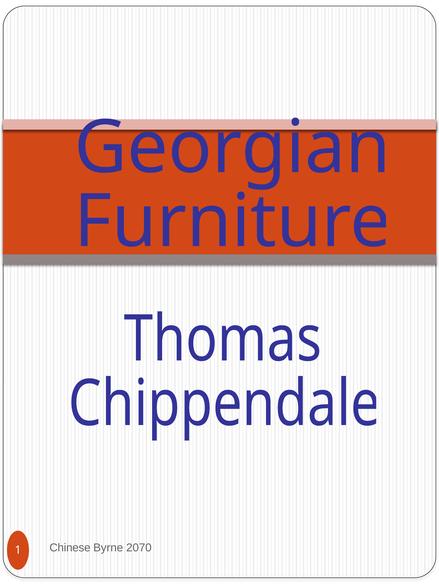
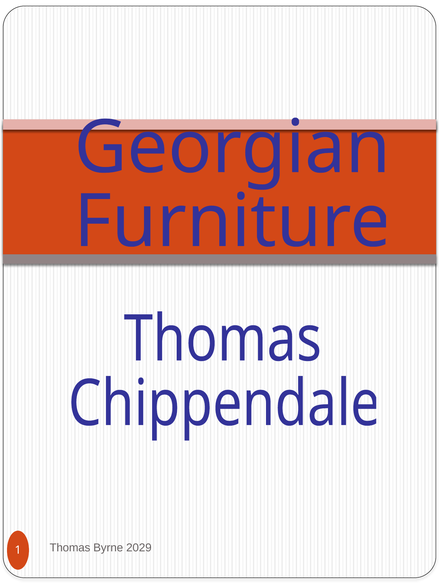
Chinese: Chinese -> Thomas
2070: 2070 -> 2029
